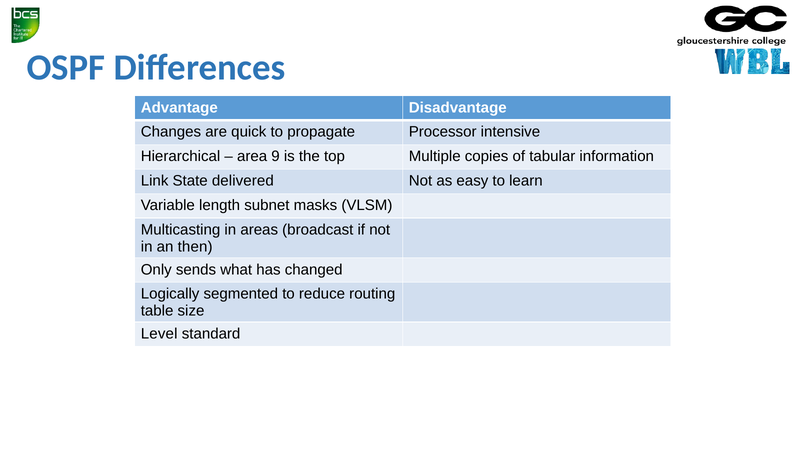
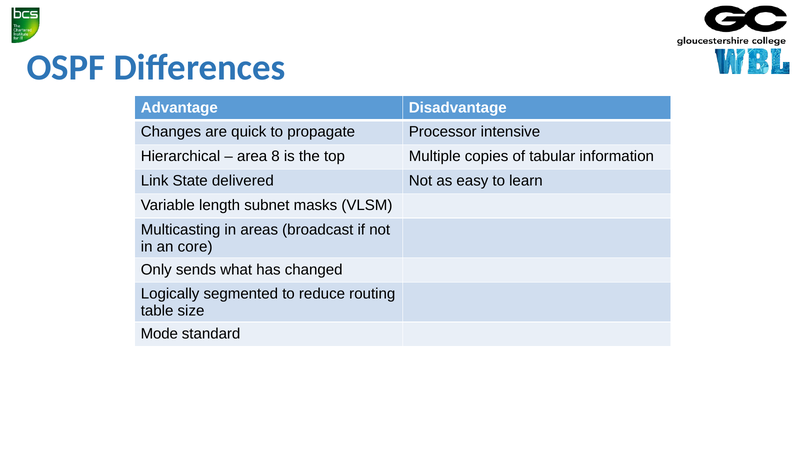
9: 9 -> 8
then: then -> core
Level: Level -> Mode
